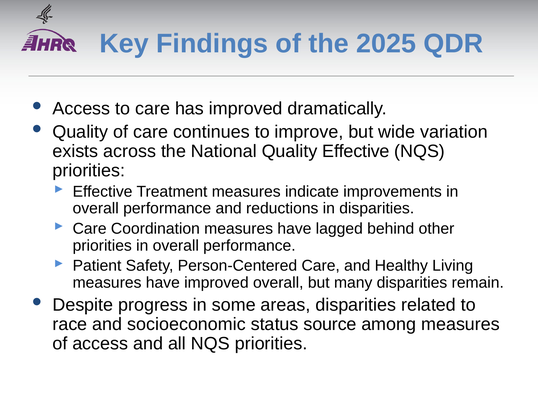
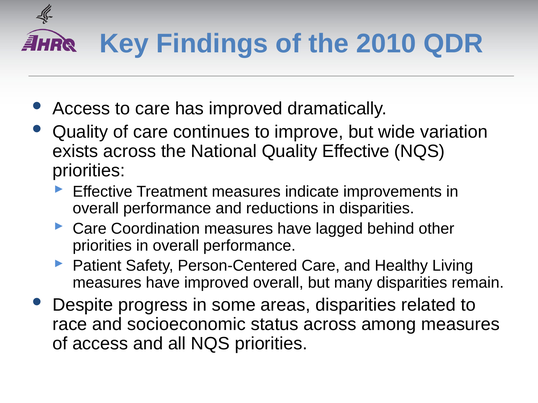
2025: 2025 -> 2010
status source: source -> across
